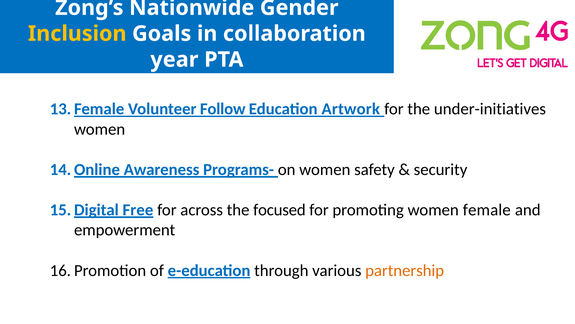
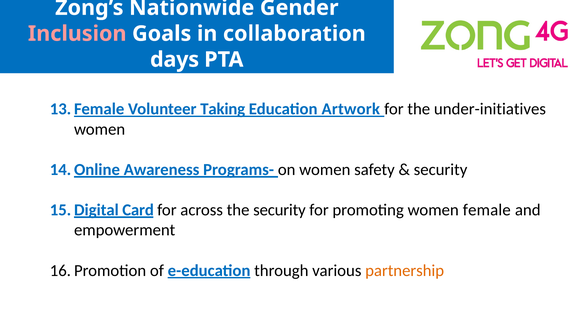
Inclusion colour: yellow -> pink
year: year -> days
Follow: Follow -> Taking
Free: Free -> Card
the focused: focused -> security
